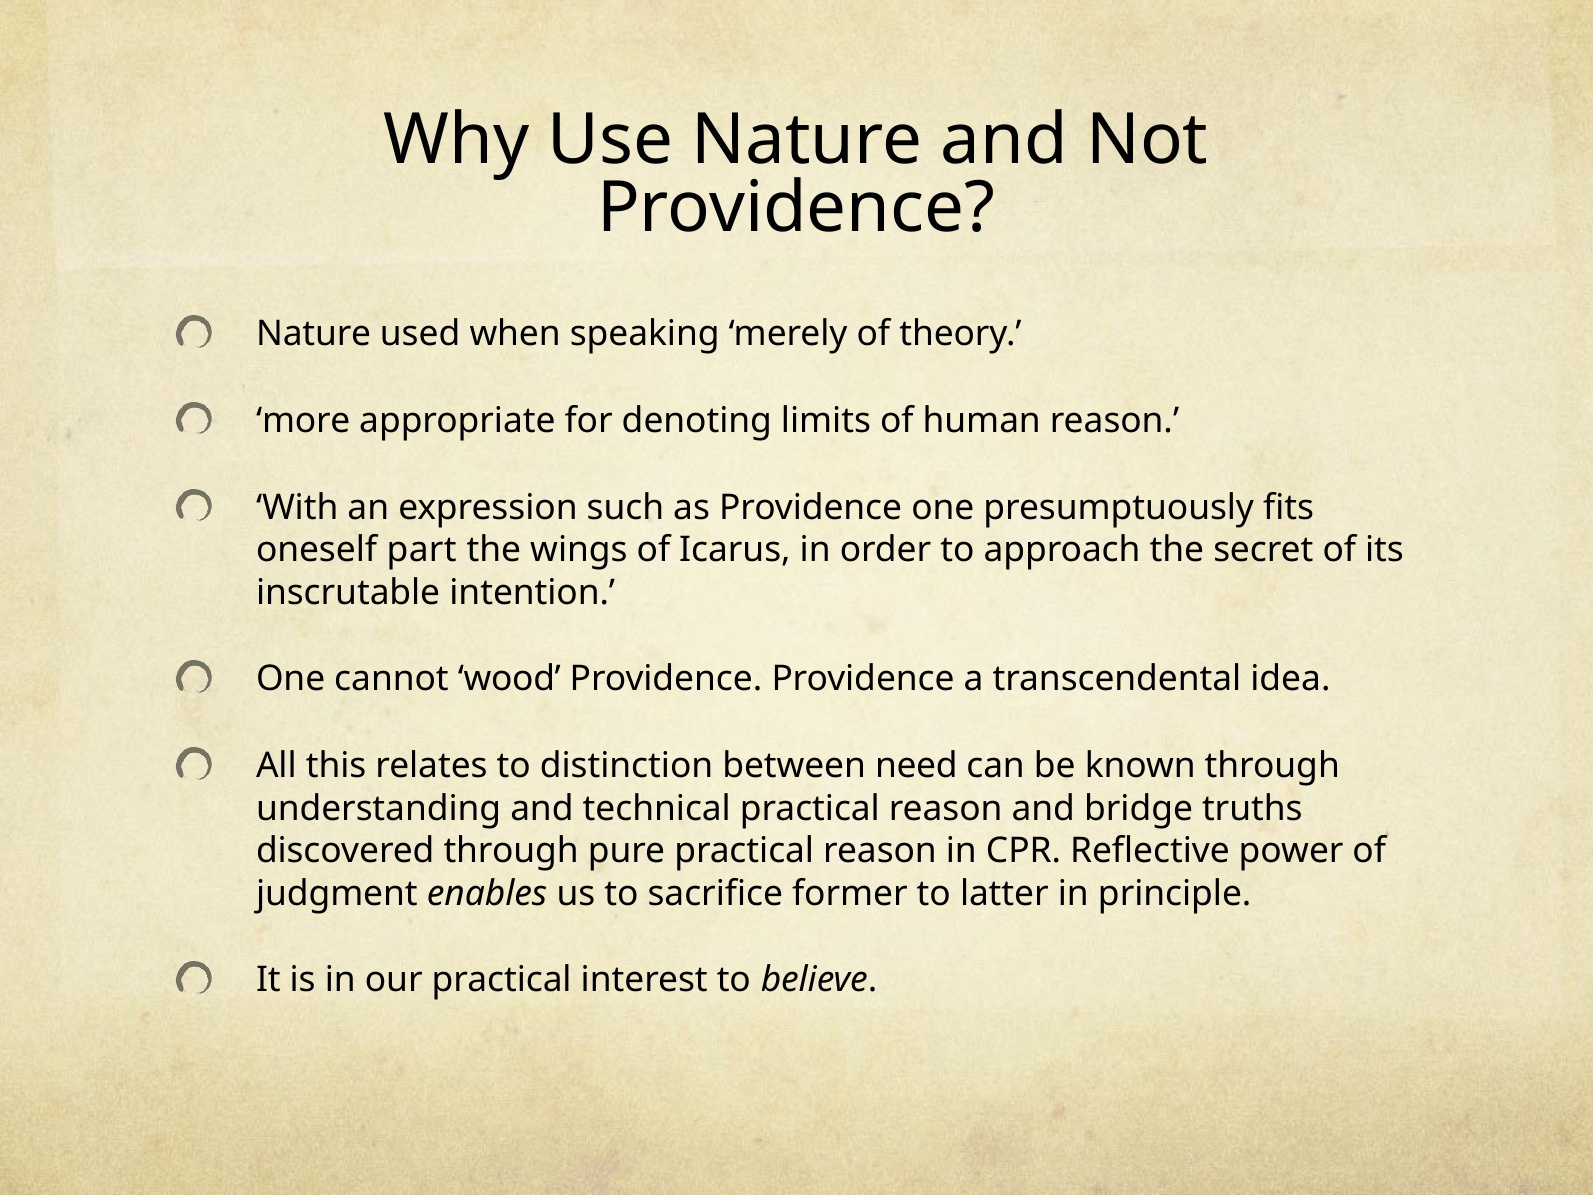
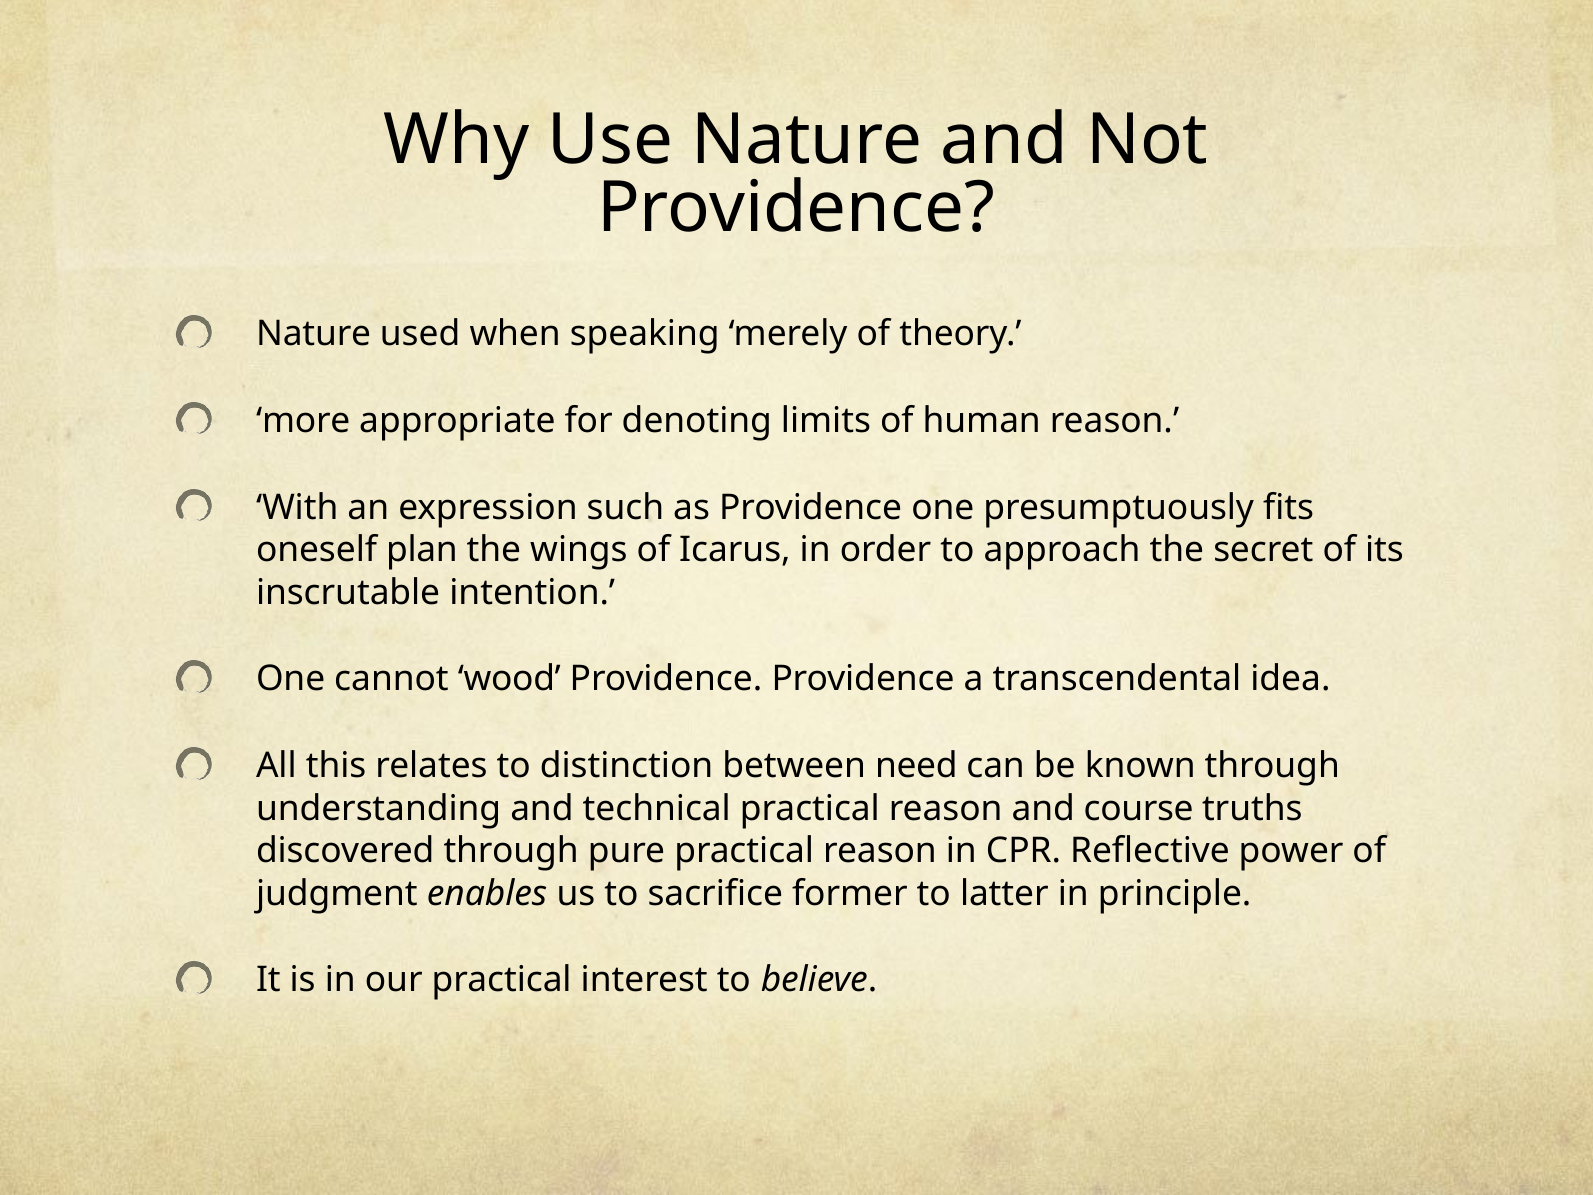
part: part -> plan
bridge: bridge -> course
